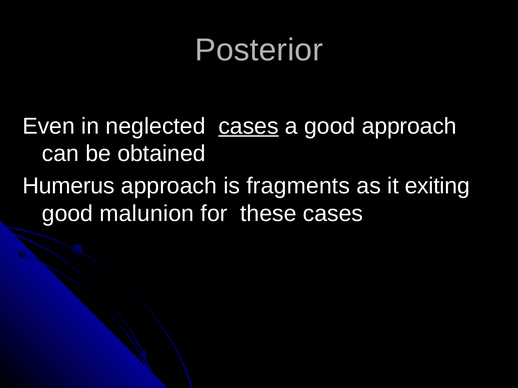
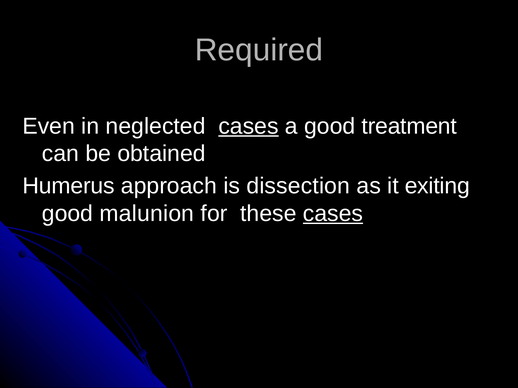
Posterior: Posterior -> Required
good approach: approach -> treatment
fragments: fragments -> dissection
cases at (333, 214) underline: none -> present
